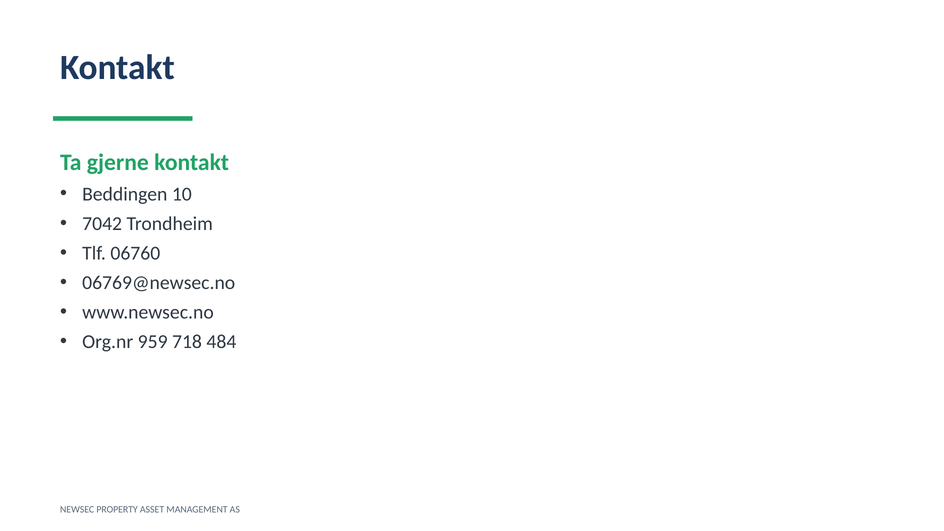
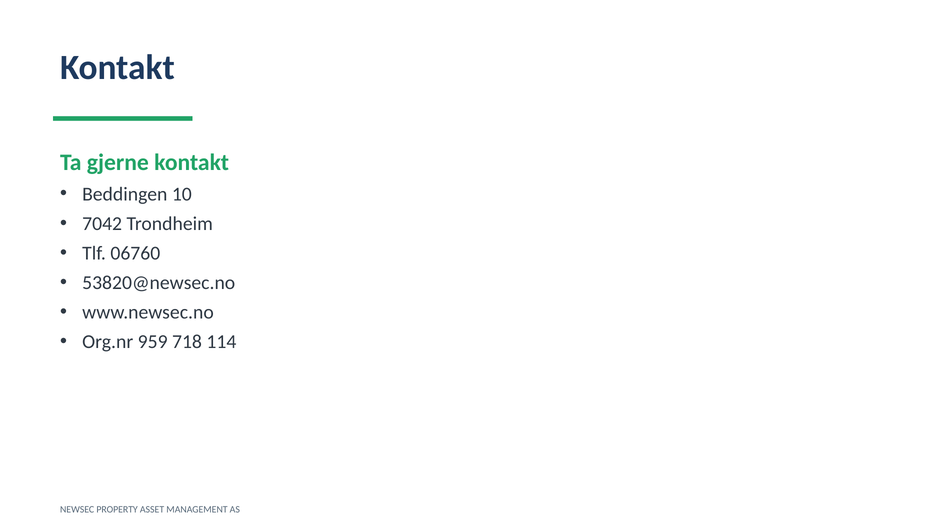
06769@newsec.no: 06769@newsec.no -> 53820@newsec.no
484: 484 -> 114
